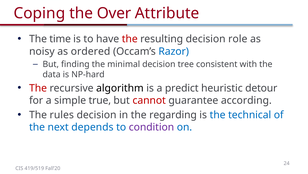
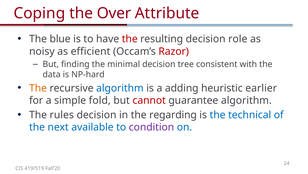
time: time -> blue
ordered: ordered -> efficient
Razor colour: blue -> red
The at (38, 88) colour: red -> orange
algorithm at (120, 88) colour: black -> blue
predict: predict -> adding
detour: detour -> earlier
true: true -> fold
guarantee according: according -> algorithm
depends: depends -> available
